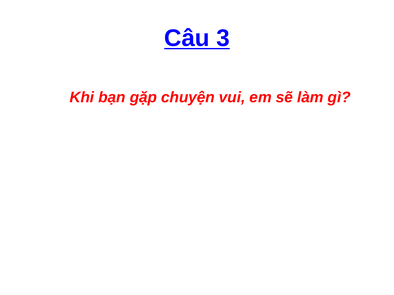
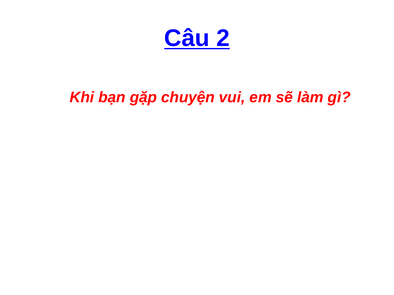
3: 3 -> 2
